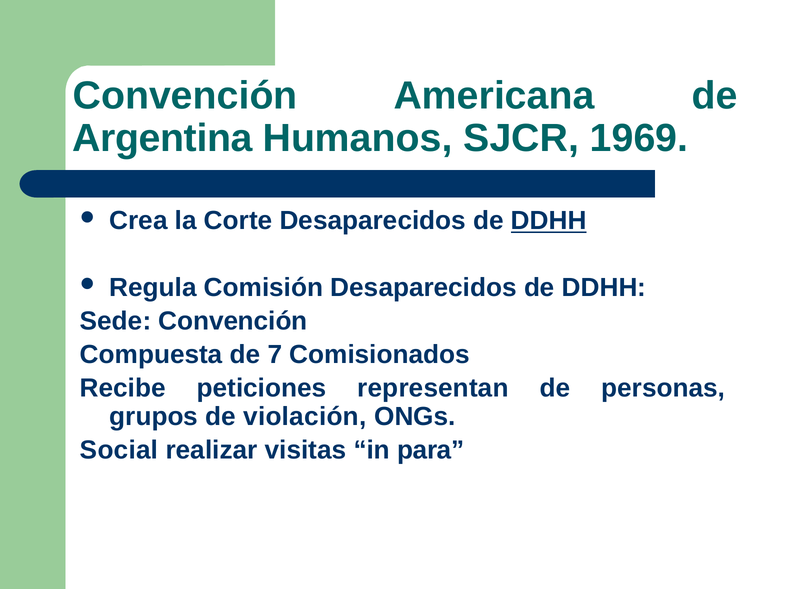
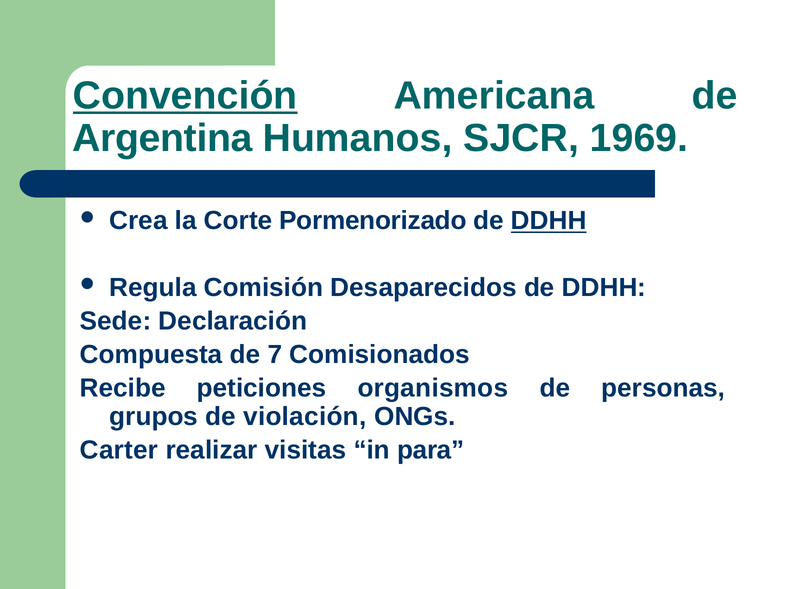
Convención at (185, 96) underline: none -> present
Corte Desaparecidos: Desaparecidos -> Pormenorizado
Sede Convención: Convención -> Declaración
representan: representan -> organismos
Social: Social -> Carter
